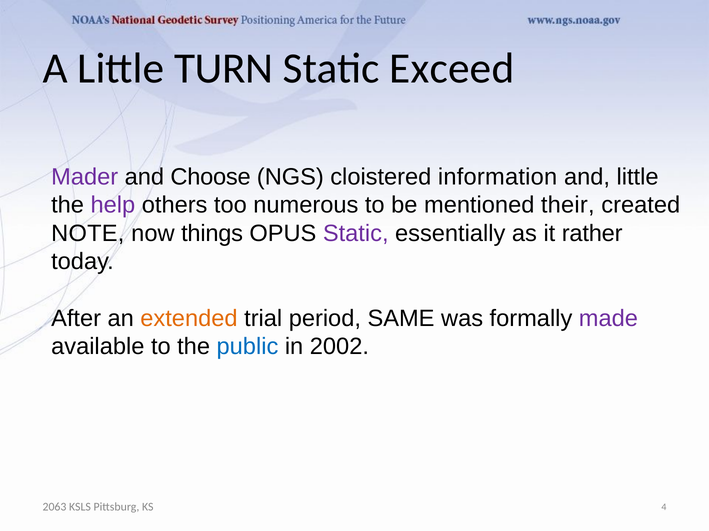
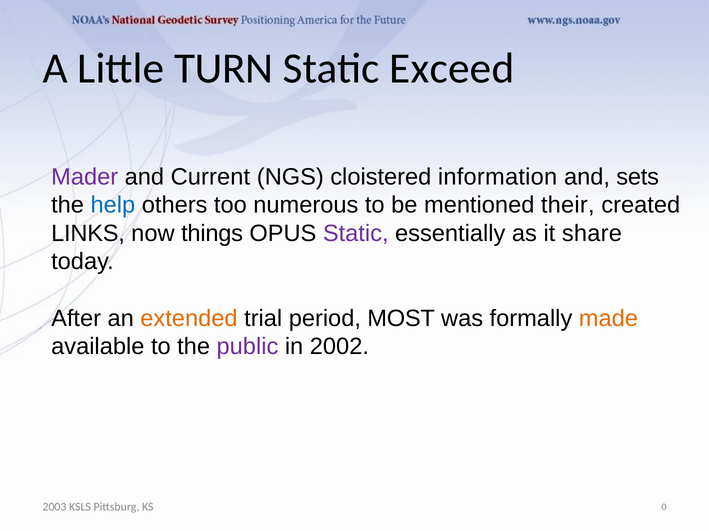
Choose: Choose -> Current
and little: little -> sets
help colour: purple -> blue
NOTE: NOTE -> LINKS
rather: rather -> share
SAME: SAME -> MOST
made colour: purple -> orange
public colour: blue -> purple
2063: 2063 -> 2003
4: 4 -> 0
